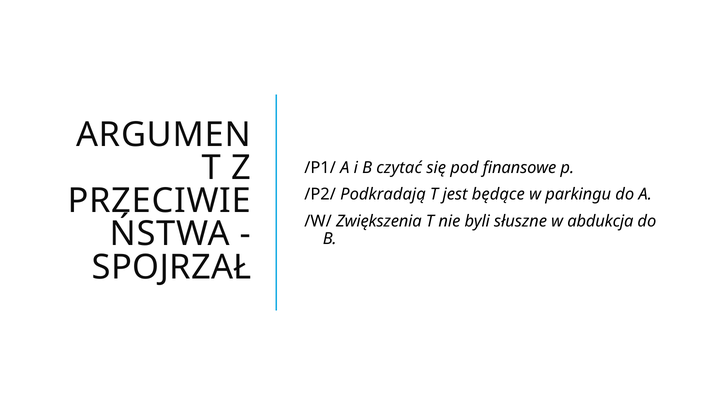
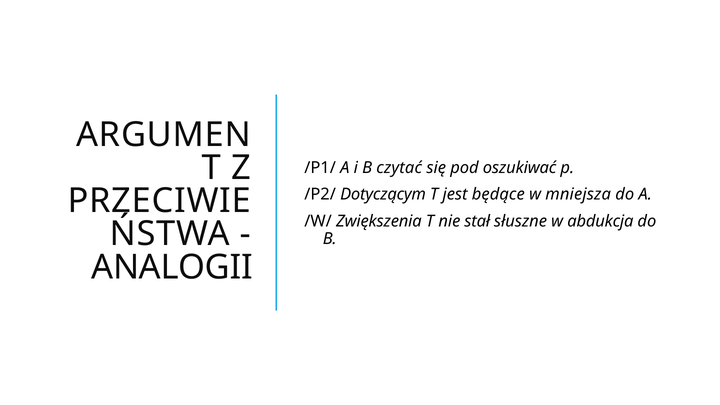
finansowe: finansowe -> oszukiwać
Podkradają: Podkradają -> Dotyczącym
parkingu: parkingu -> mniejsza
byli: byli -> stał
SPOJRZAŁ: SPOJRZAŁ -> ANALOGII
